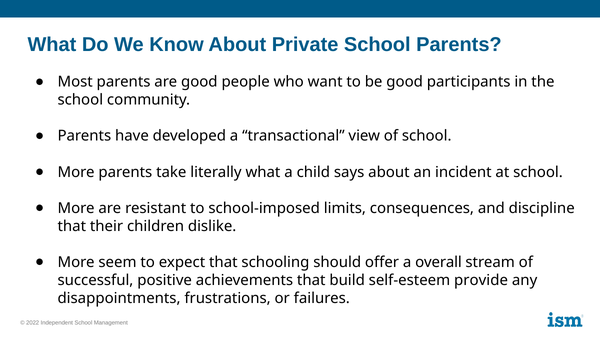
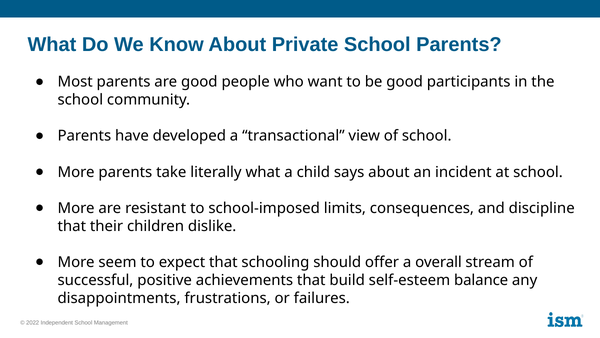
provide: provide -> balance
